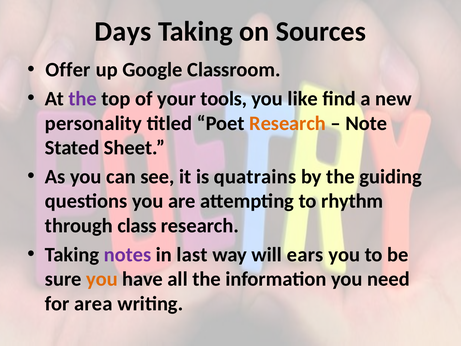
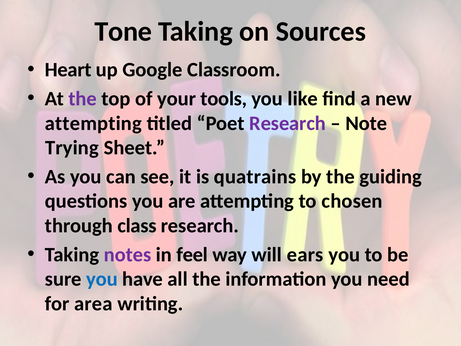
Days: Days -> Tone
Offer: Offer -> Heart
personality at (93, 123): personality -> attempting
Research at (288, 123) colour: orange -> purple
Stated: Stated -> Trying
rhythm: rhythm -> chosen
last: last -> feel
you at (102, 279) colour: orange -> blue
